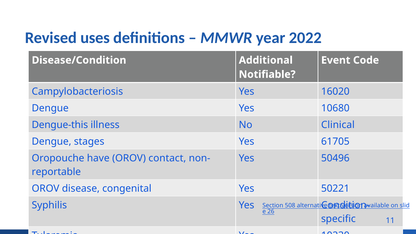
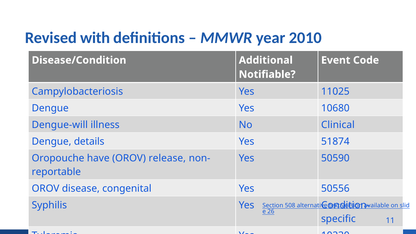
uses: uses -> with
2022: 2022 -> 2010
16020: 16020 -> 11025
Dengue-this: Dengue-this -> Dengue-will
stages: stages -> details
61705: 61705 -> 51874
contact: contact -> release
50496: 50496 -> 50590
50221: 50221 -> 50556
